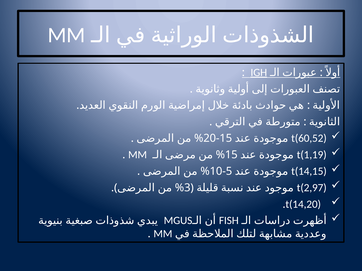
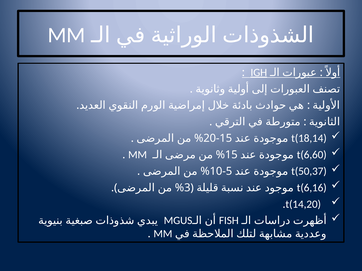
t(60,52: t(60,52 -> t(18,14
t(1,19: t(1,19 -> t(6,60
t(14,15: t(14,15 -> t(50,37
t(2,97: t(2,97 -> t(6,16
